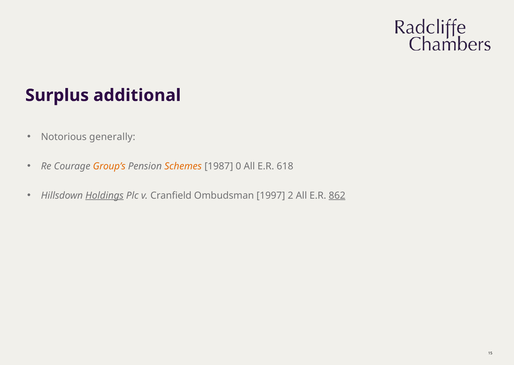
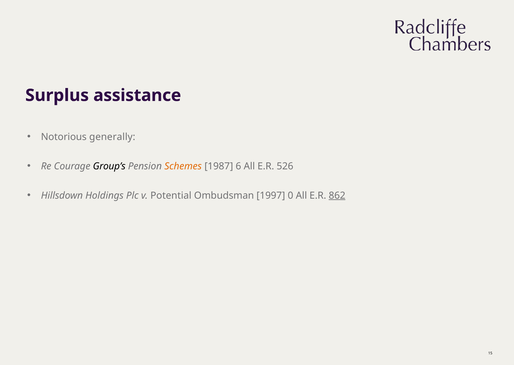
additional: additional -> assistance
Group’s colour: orange -> black
0: 0 -> 6
618: 618 -> 526
Holdings underline: present -> none
Cranfield: Cranfield -> Potential
2: 2 -> 0
